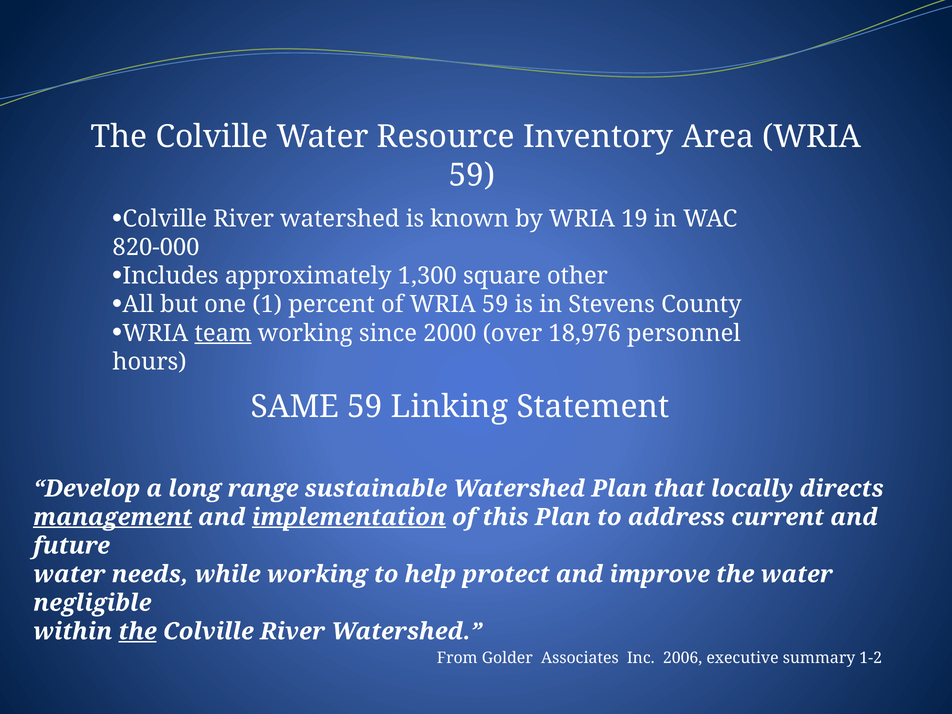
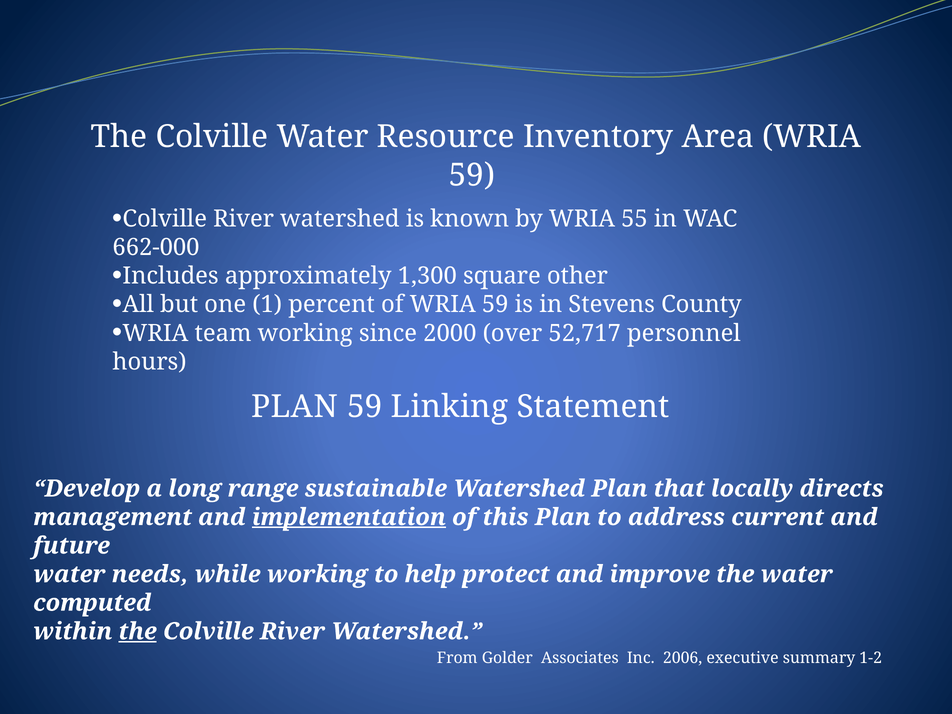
19: 19 -> 55
820-000: 820-000 -> 662-000
team underline: present -> none
18,976: 18,976 -> 52,717
SAME at (295, 407): SAME -> PLAN
management underline: present -> none
negligible: negligible -> computed
